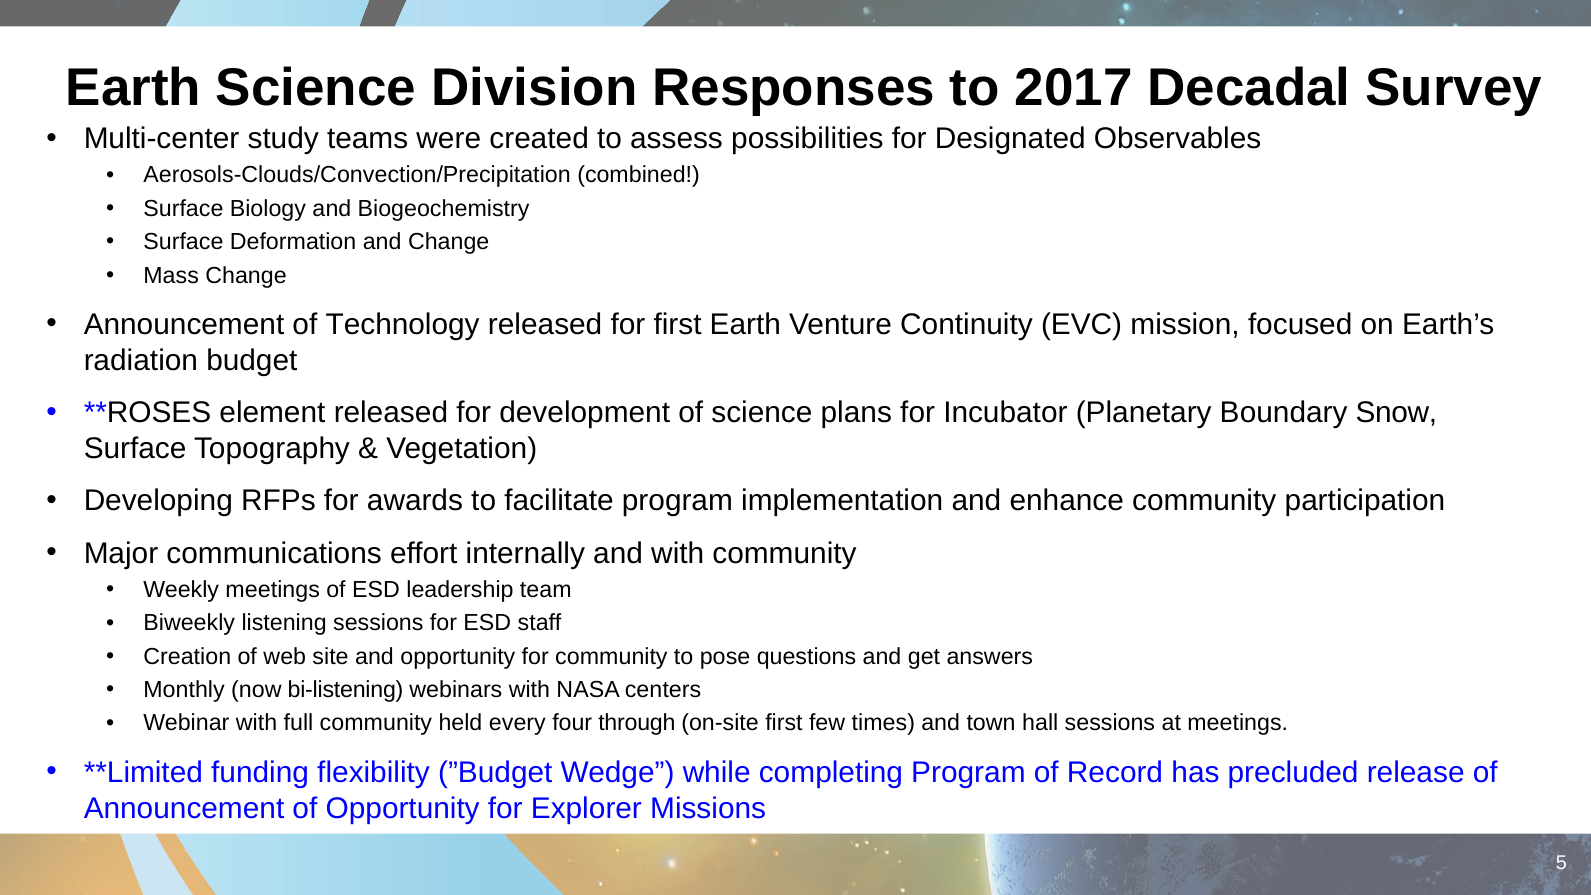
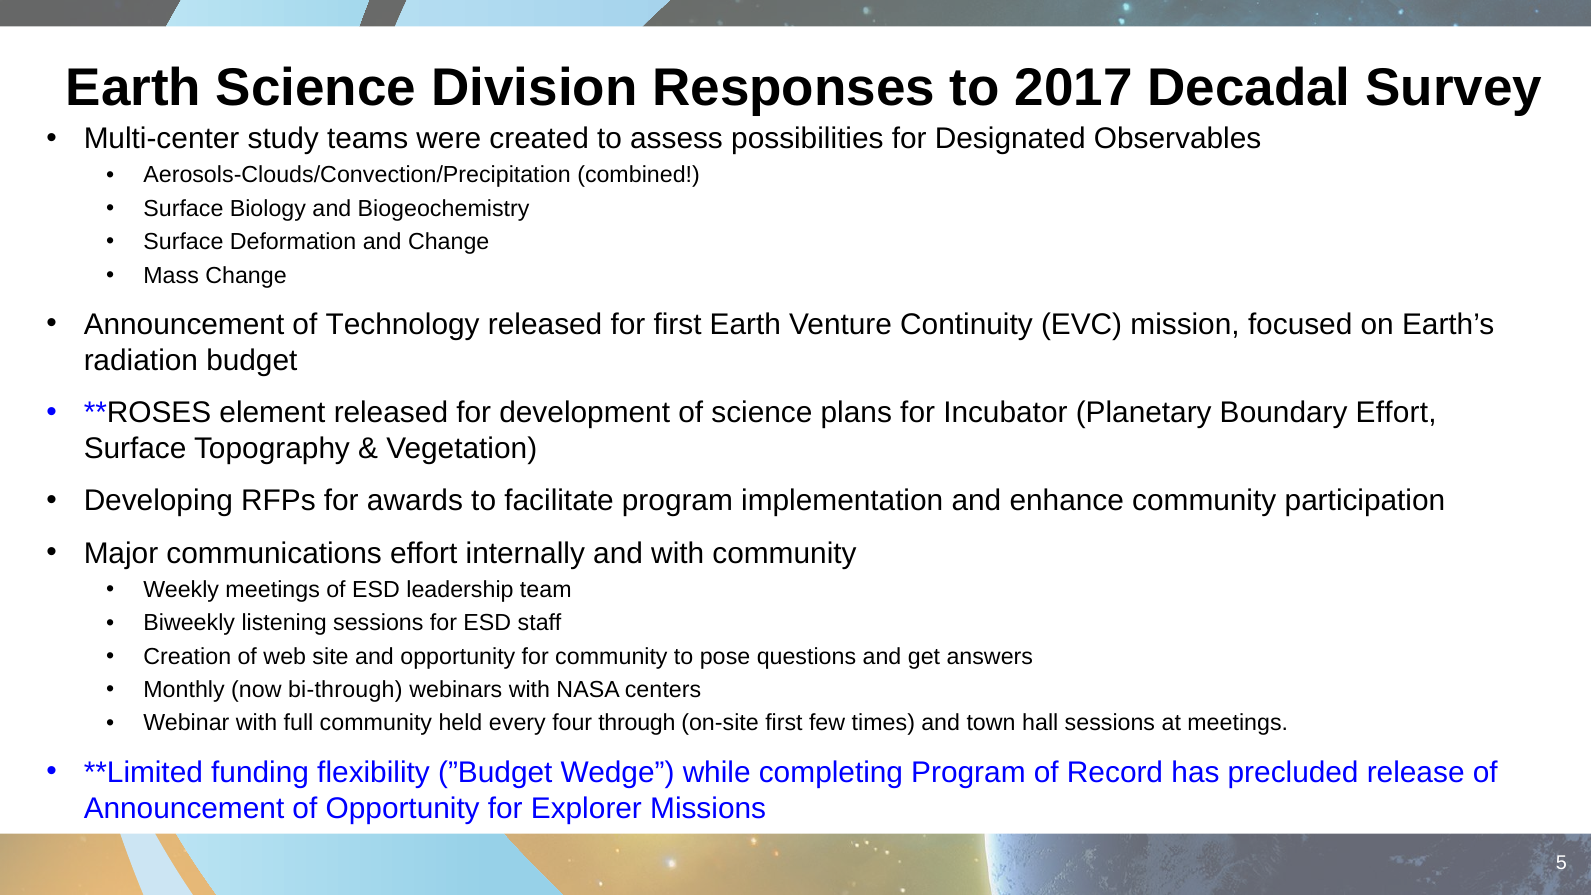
Boundary Snow: Snow -> Effort
bi-listening: bi-listening -> bi-through
